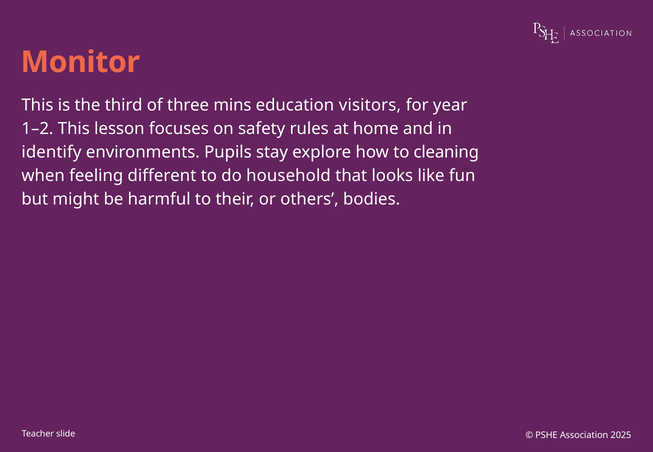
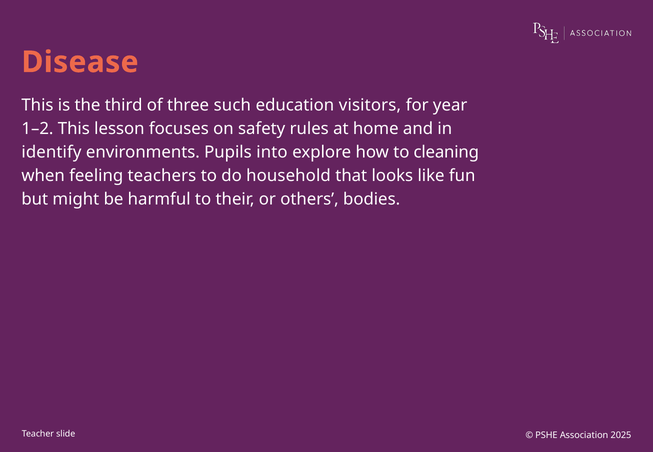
Monitor: Monitor -> Disease
mins: mins -> such
stay: stay -> into
different: different -> teachers
